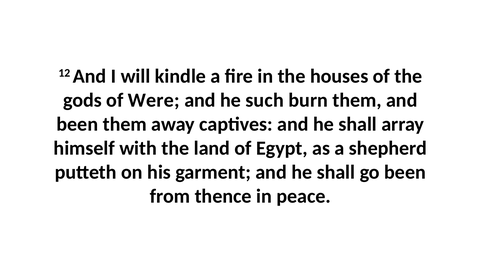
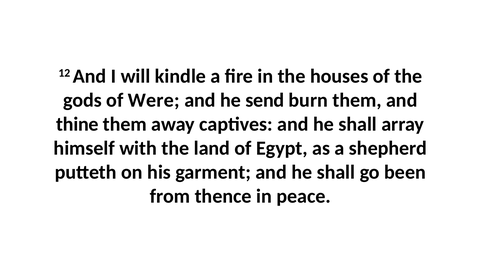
such: such -> send
been at (77, 125): been -> thine
